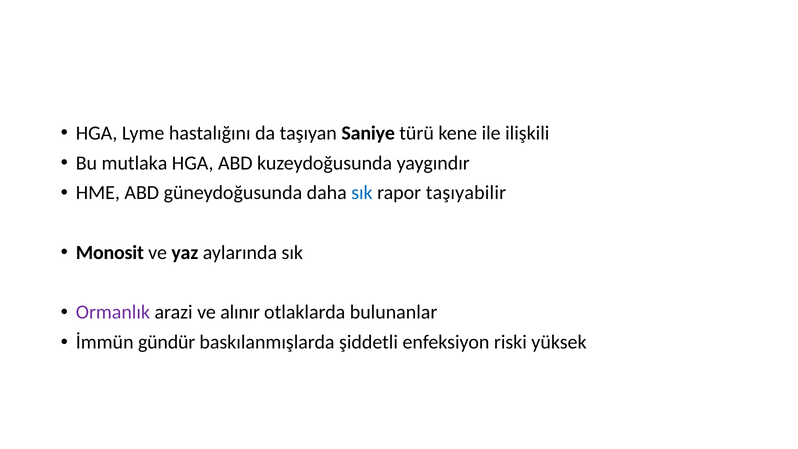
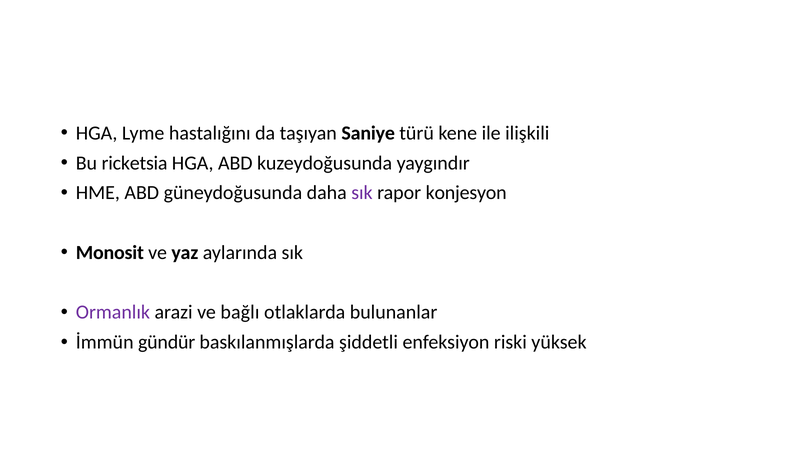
mutlaka: mutlaka -> ricketsia
sık at (362, 193) colour: blue -> purple
taşıyabilir: taşıyabilir -> konjesyon
alınır: alınır -> bağlı
